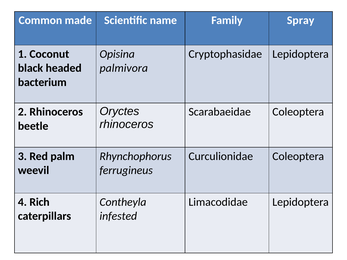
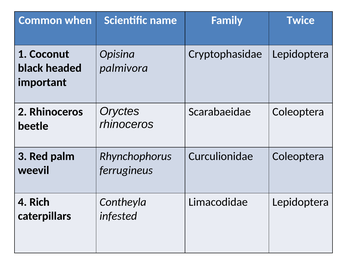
made: made -> when
Spray: Spray -> Twice
bacterium: bacterium -> important
